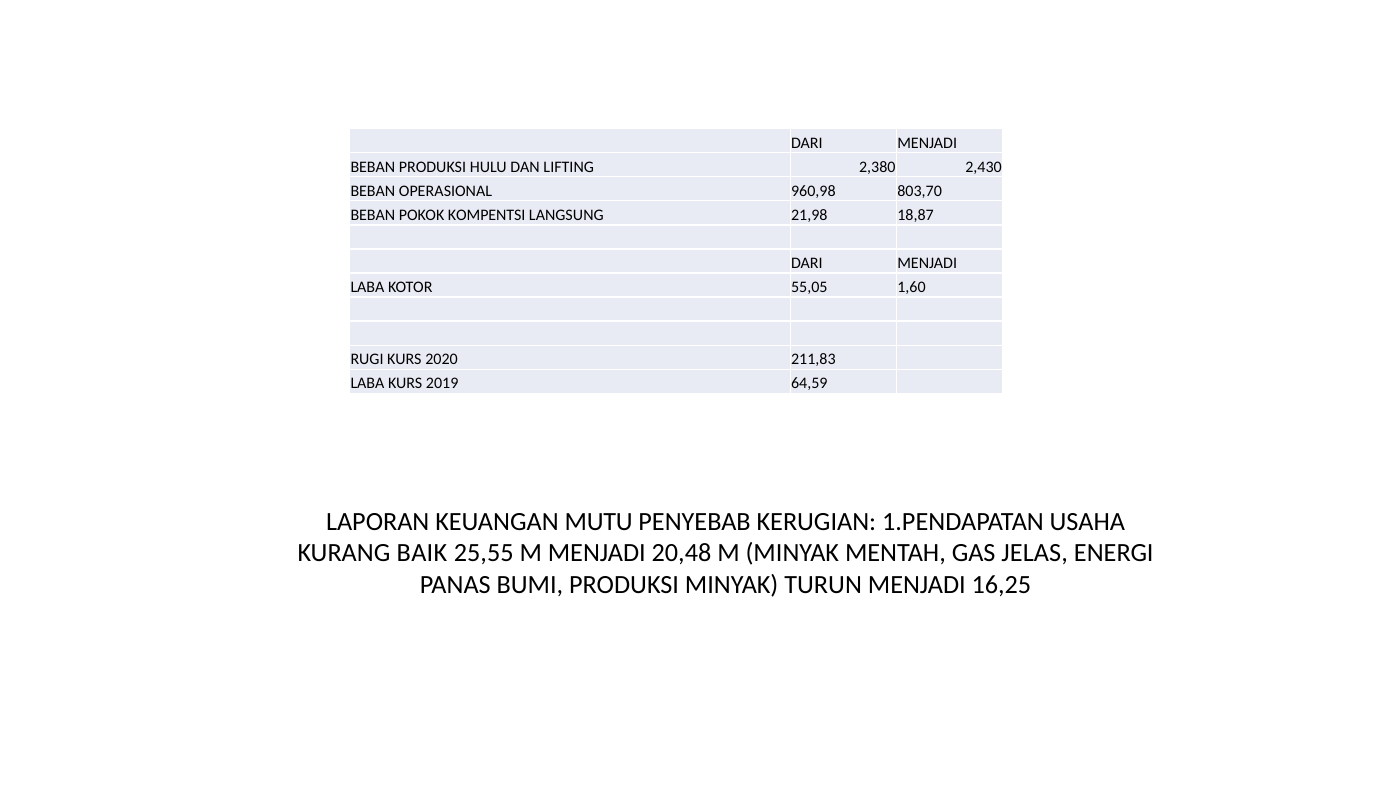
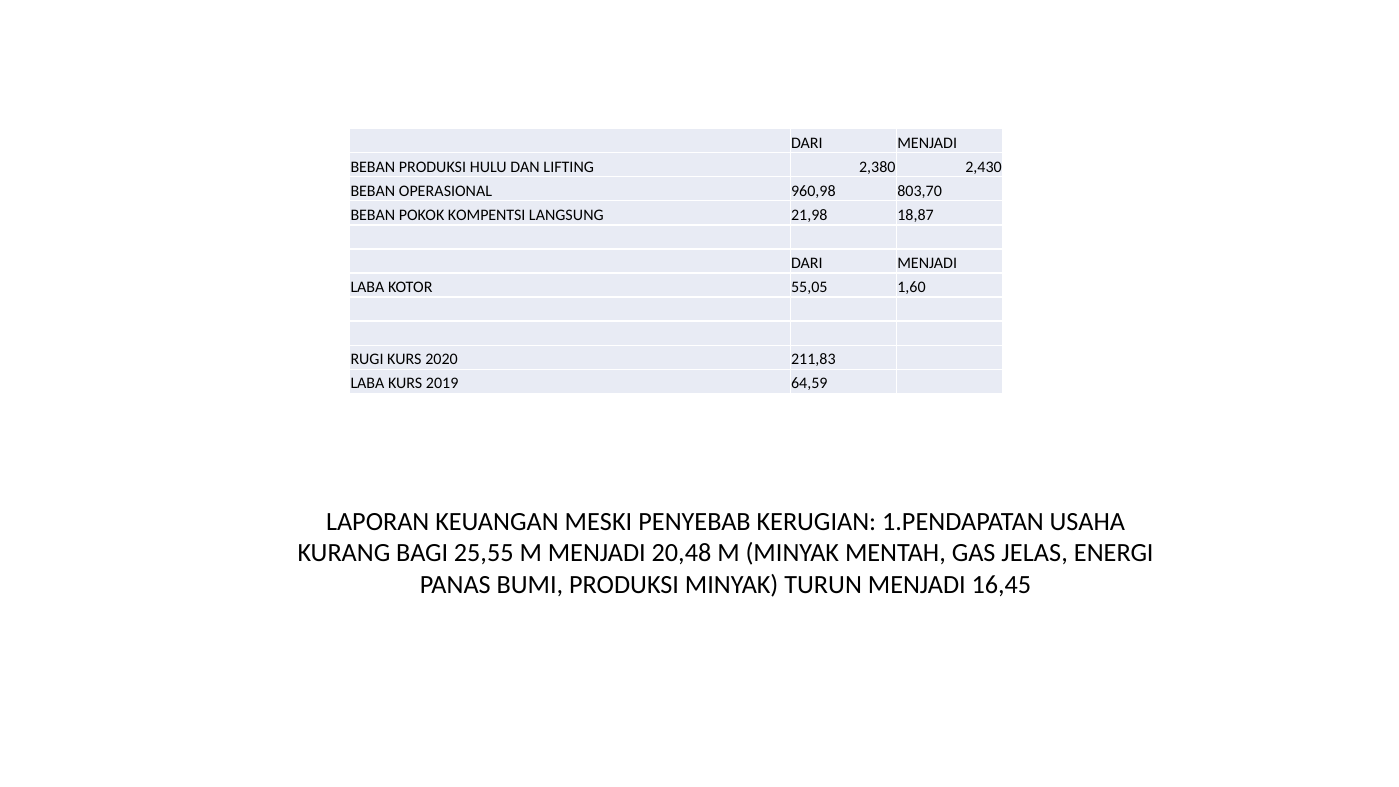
MUTU: MUTU -> MESKI
BAIK: BAIK -> BAGI
16,25: 16,25 -> 16,45
